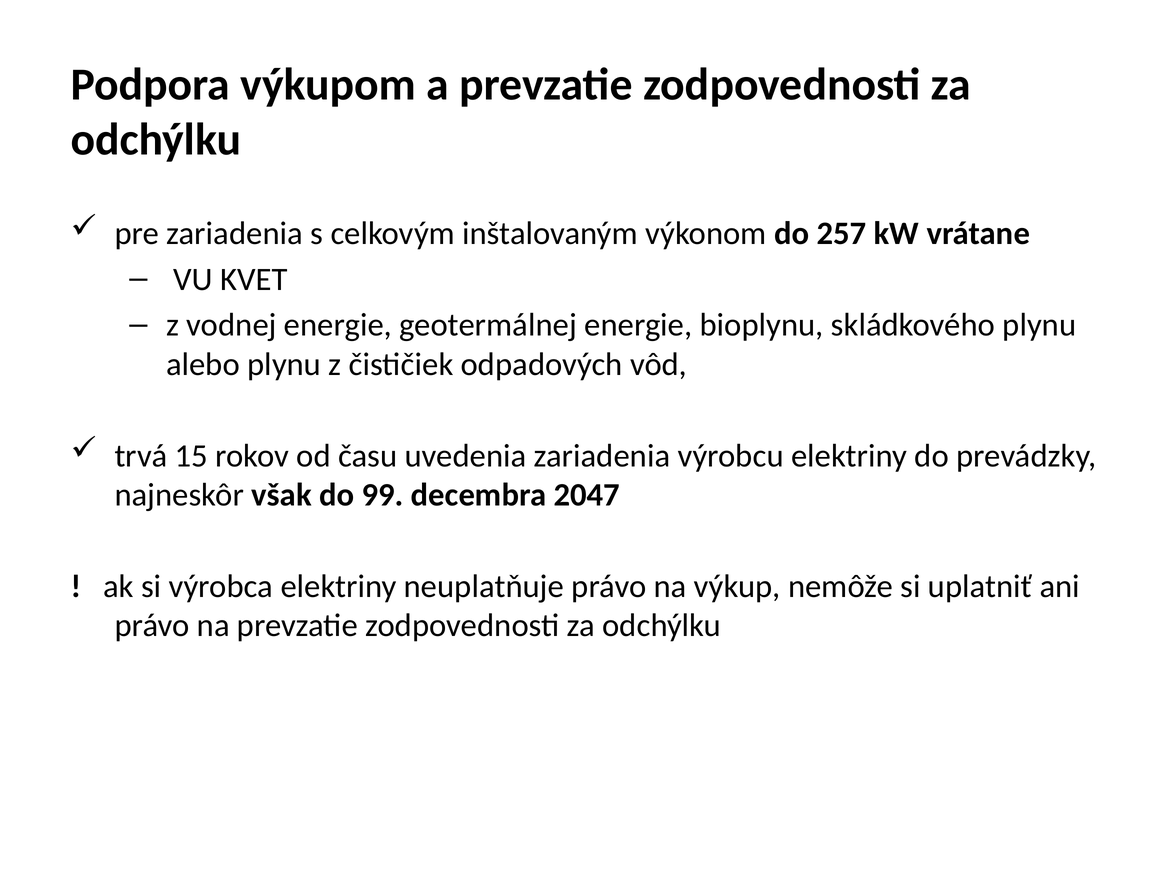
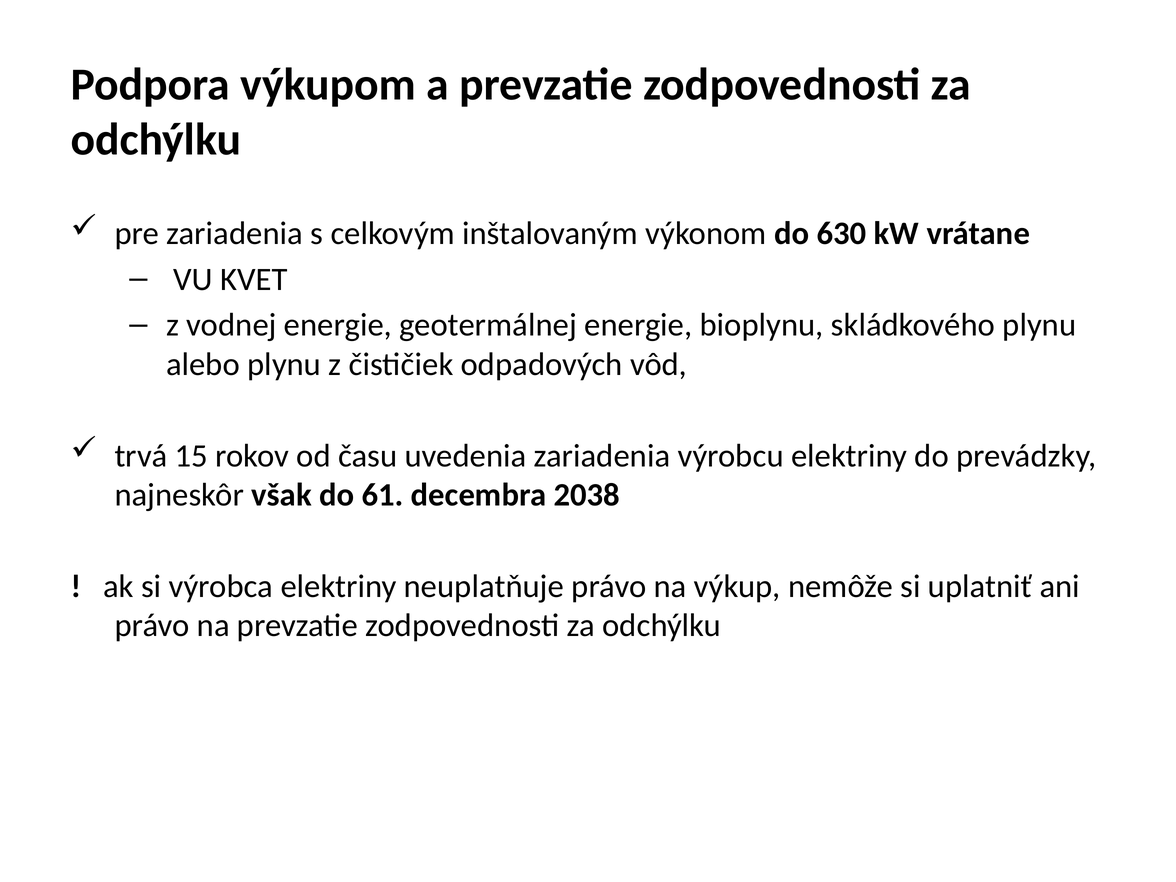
257: 257 -> 630
99: 99 -> 61
2047: 2047 -> 2038
